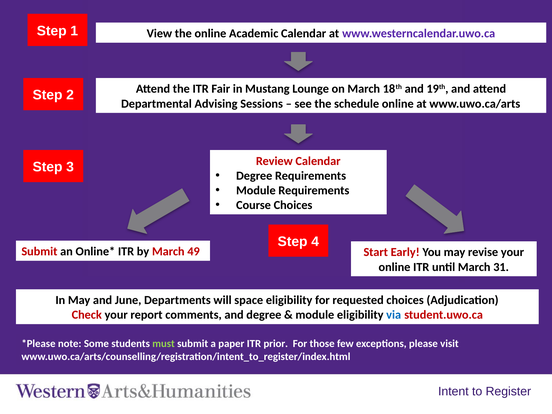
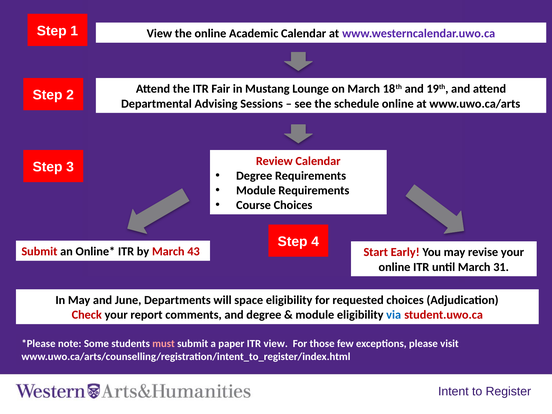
49: 49 -> 43
must colour: light green -> pink
ITR prior: prior -> view
